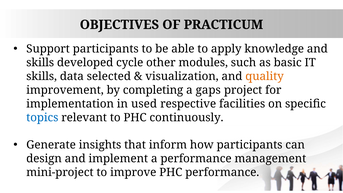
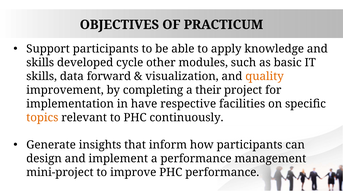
selected: selected -> forward
gaps: gaps -> their
used: used -> have
topics colour: blue -> orange
